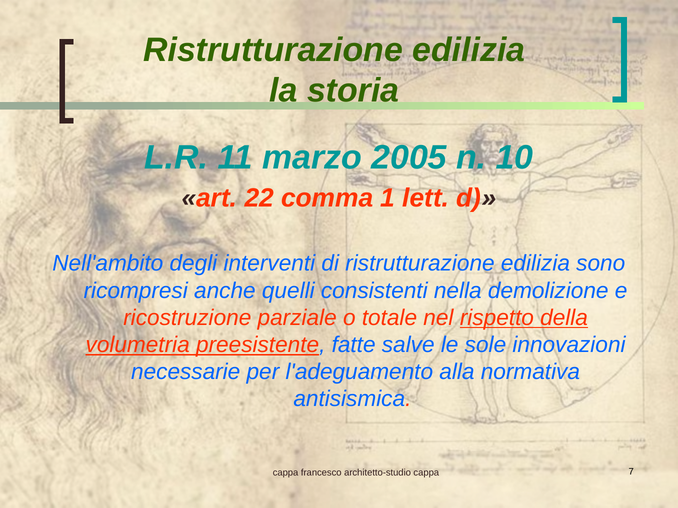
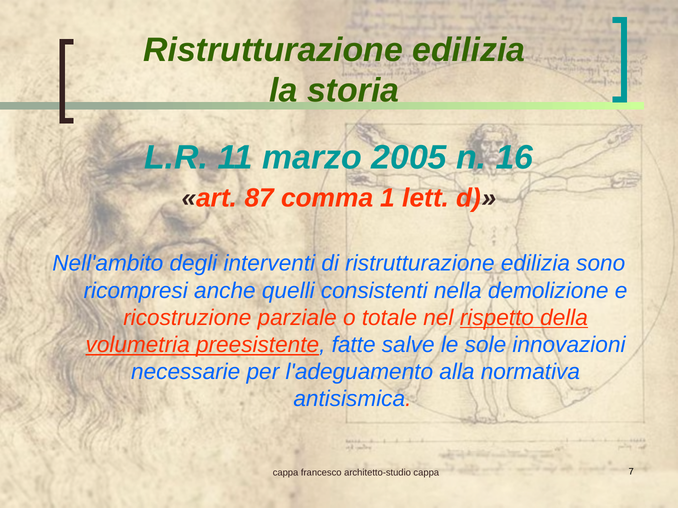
10: 10 -> 16
22: 22 -> 87
